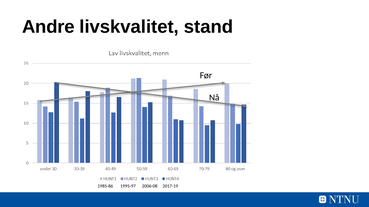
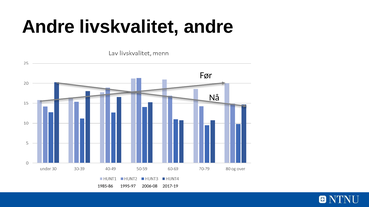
livskvalitet stand: stand -> andre
